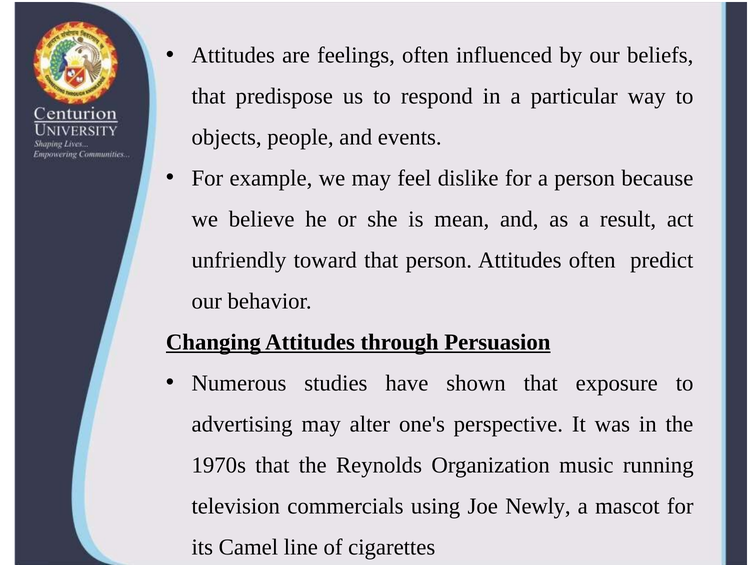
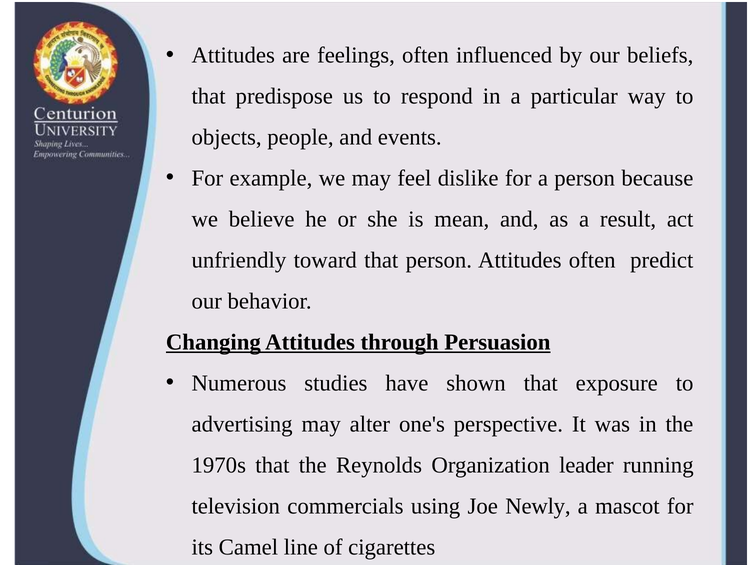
music: music -> leader
